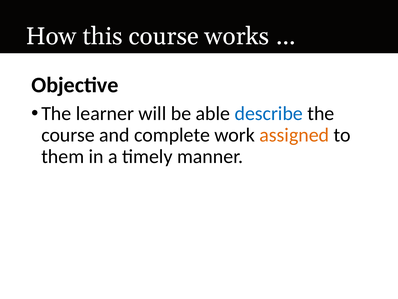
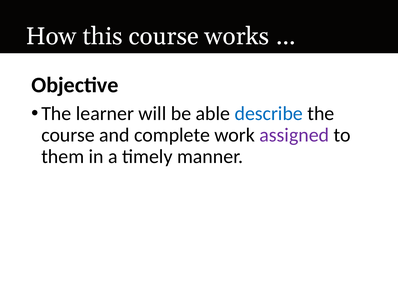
assigned colour: orange -> purple
